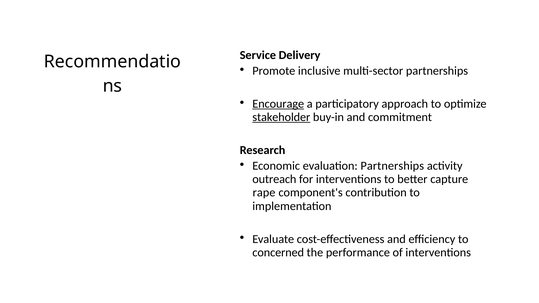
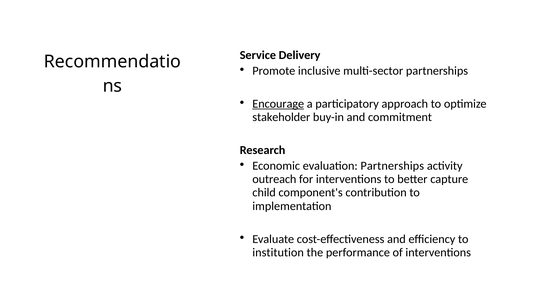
stakeholder underline: present -> none
rape: rape -> child
concerned: concerned -> institution
